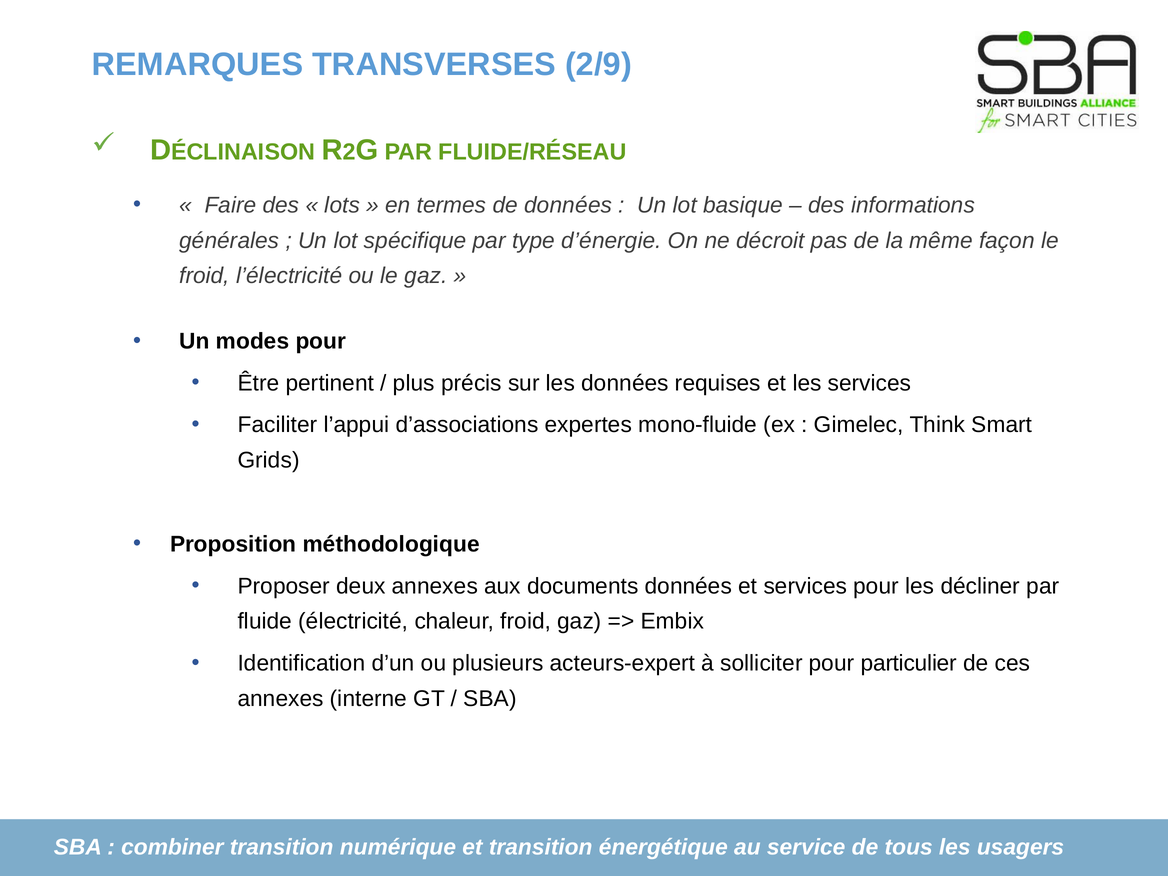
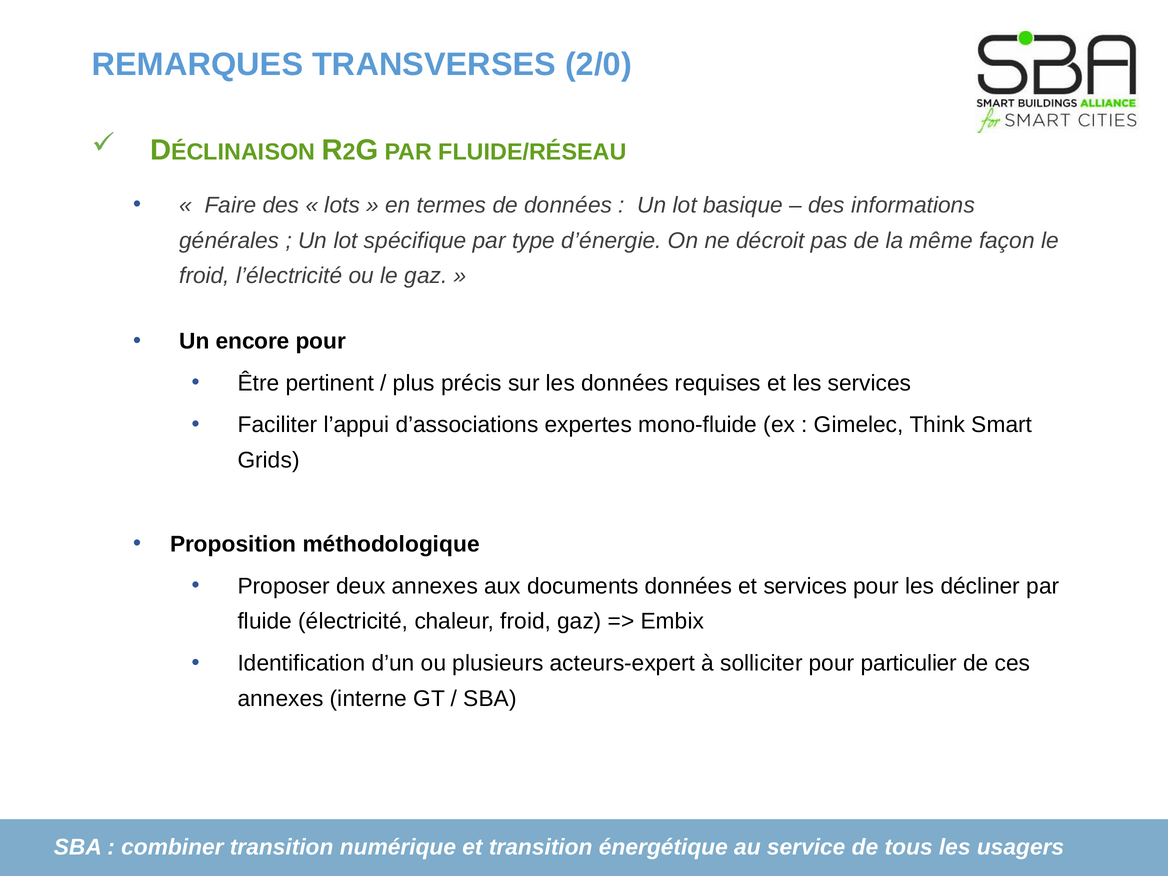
2/9: 2/9 -> 2/0
modes: modes -> encore
